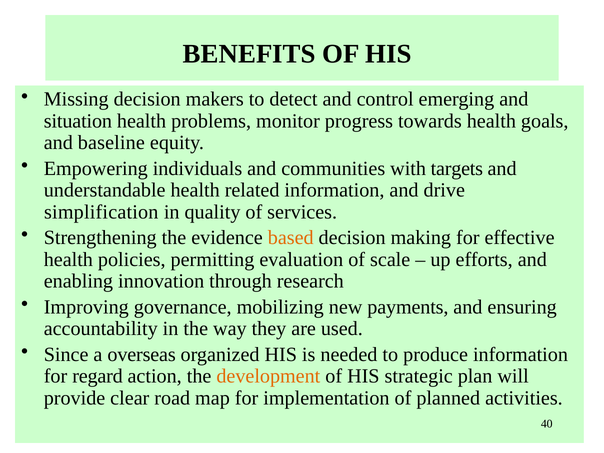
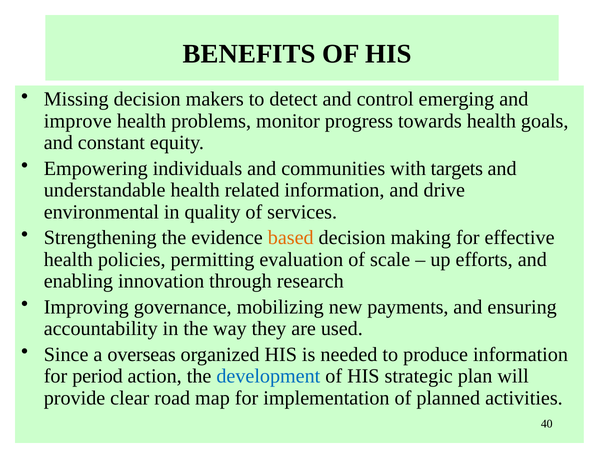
situation: situation -> improve
baseline: baseline -> constant
simplification: simplification -> environmental
regard: regard -> period
development colour: orange -> blue
